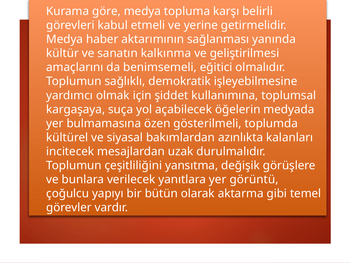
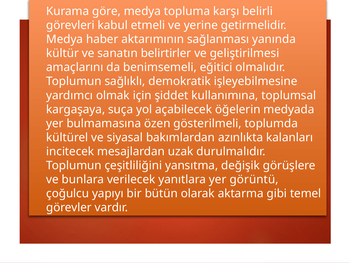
kalkınma: kalkınma -> belirtirler
